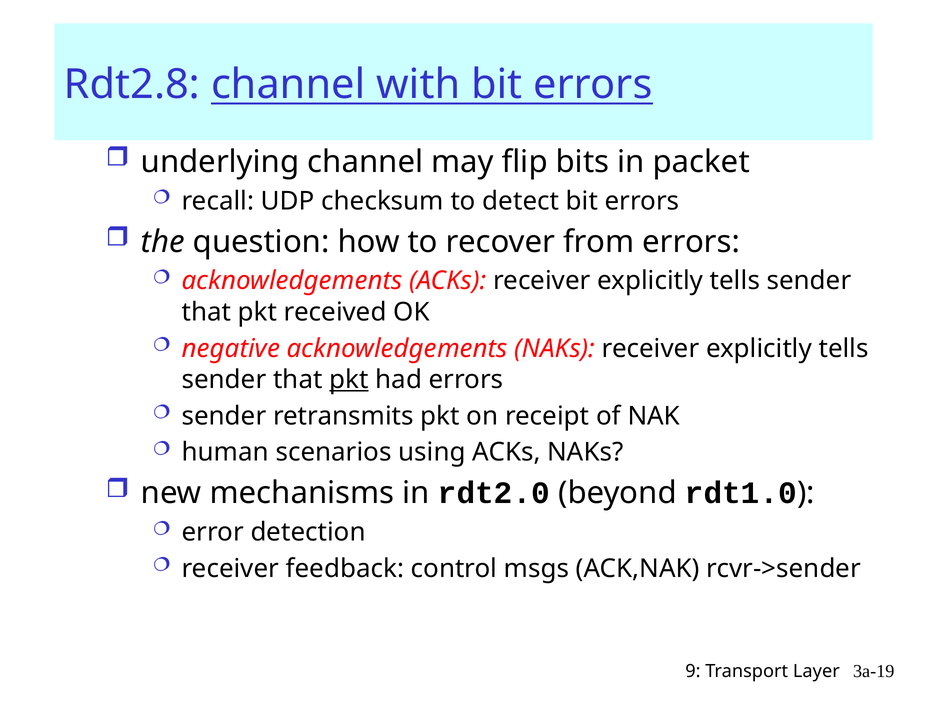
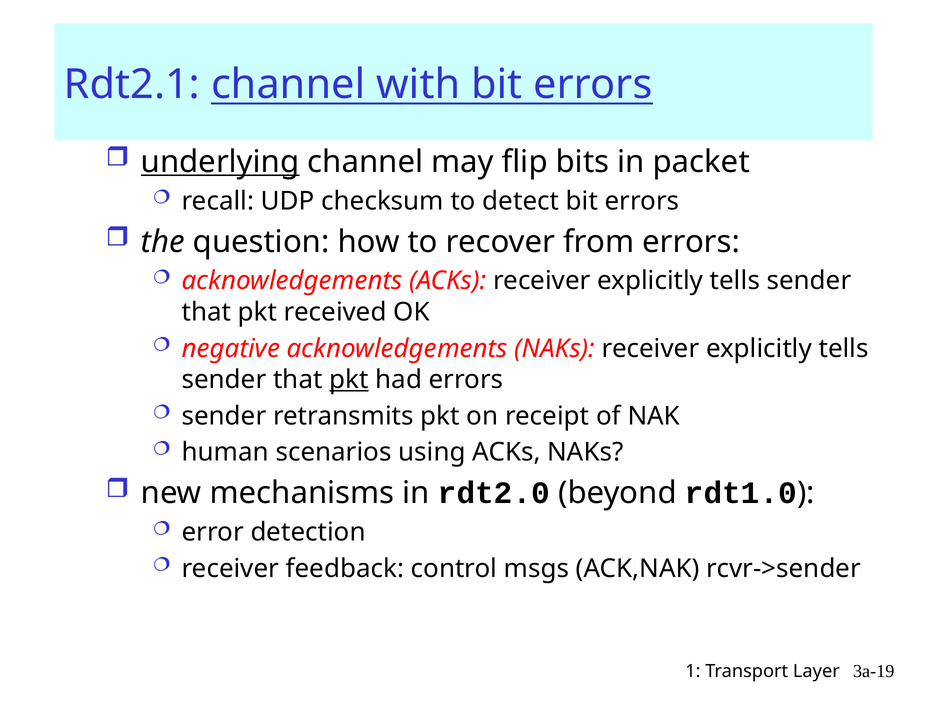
Rdt2.8: Rdt2.8 -> Rdt2.1
underlying underline: none -> present
9: 9 -> 1
